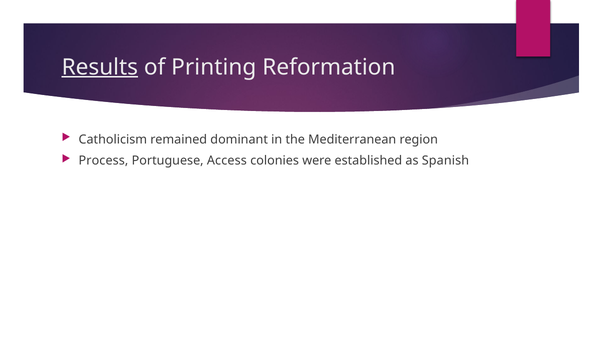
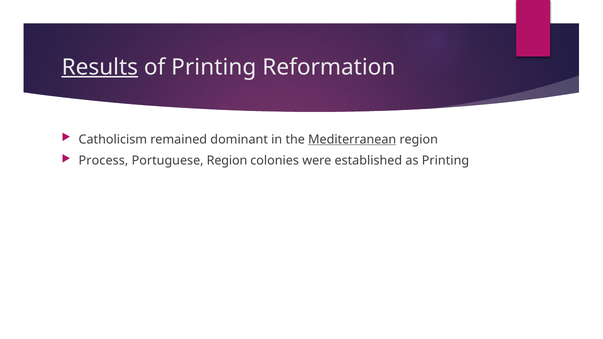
Mediterranean underline: none -> present
Portuguese Access: Access -> Region
as Spanish: Spanish -> Printing
